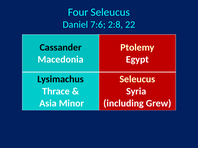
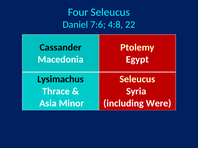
2:8: 2:8 -> 4:8
Grew: Grew -> Were
